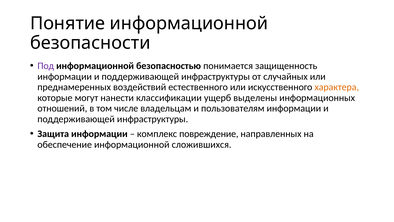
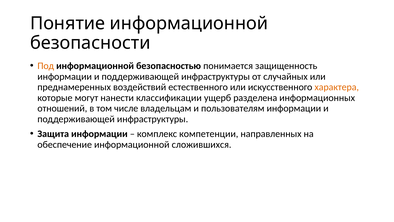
Под colour: purple -> orange
выделены: выделены -> разделена
повреждение: повреждение -> компетенции
